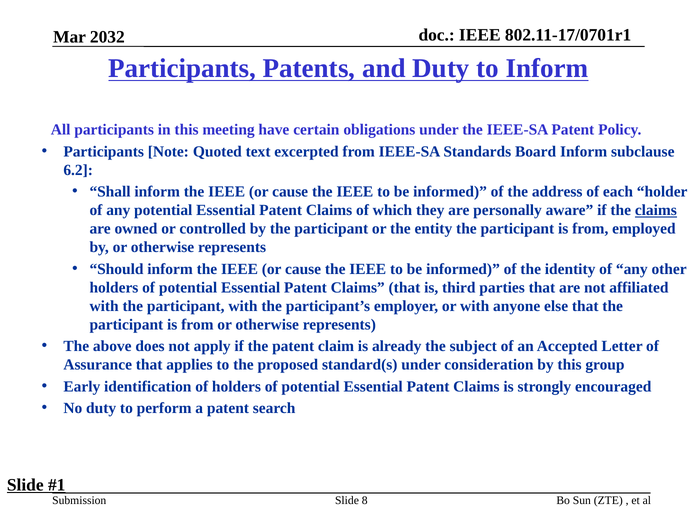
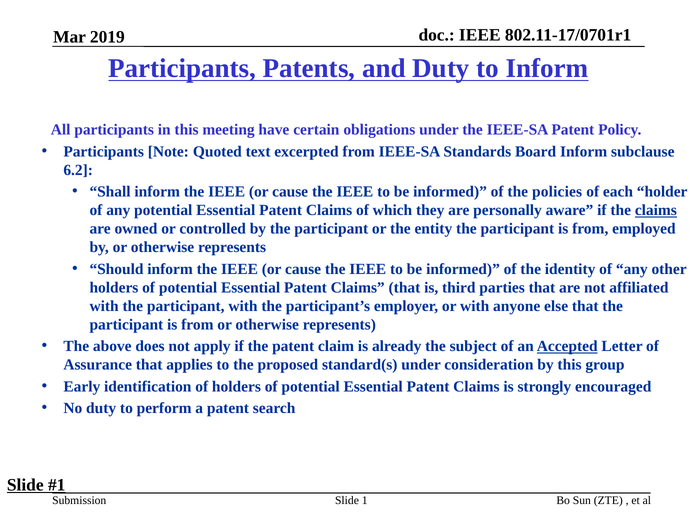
2032: 2032 -> 2019
address: address -> policies
Accepted underline: none -> present
8: 8 -> 1
